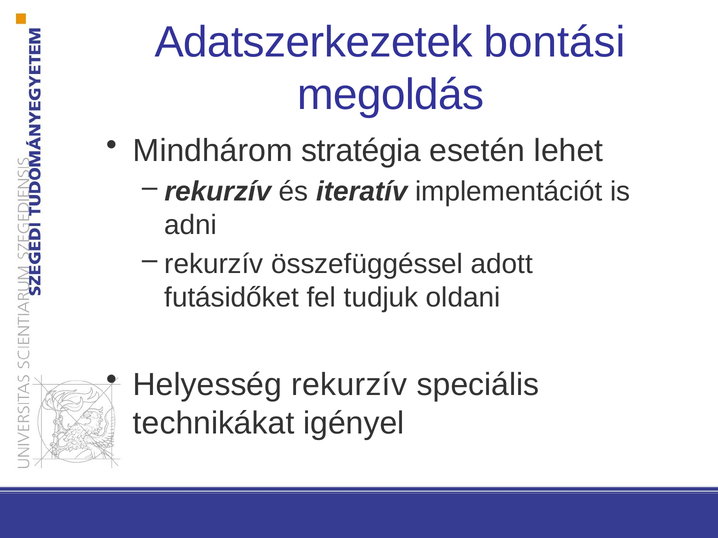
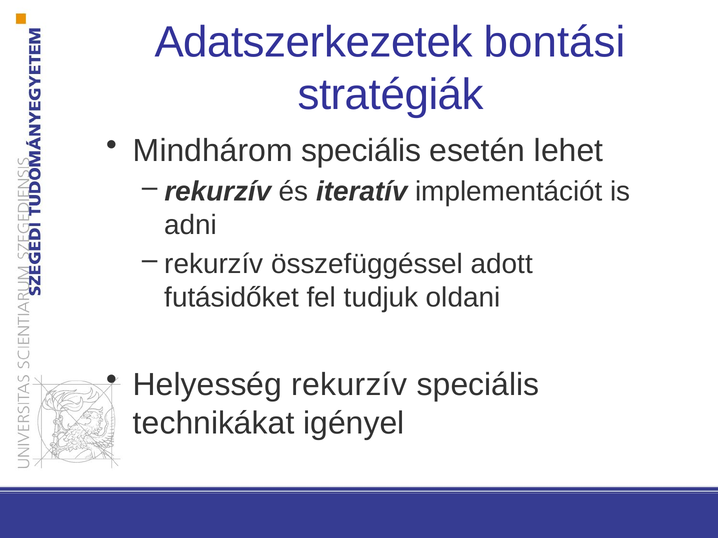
megoldás: megoldás -> stratégiák
Mindhárom stratégia: stratégia -> speciális
